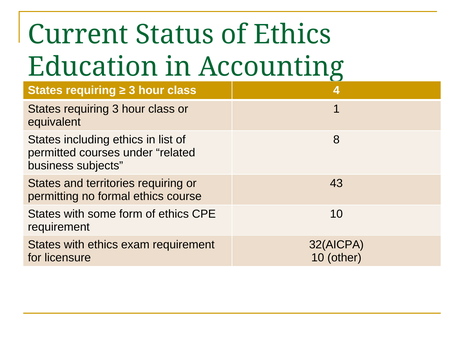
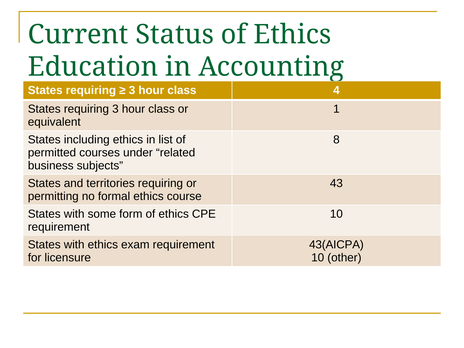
32(AICPA: 32(AICPA -> 43(AICPA
